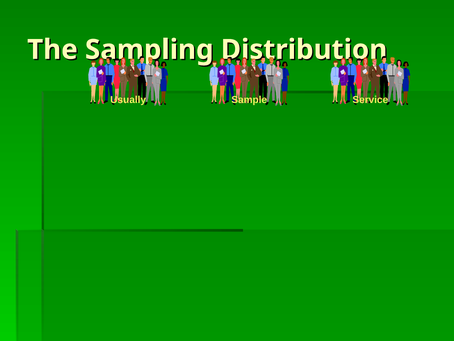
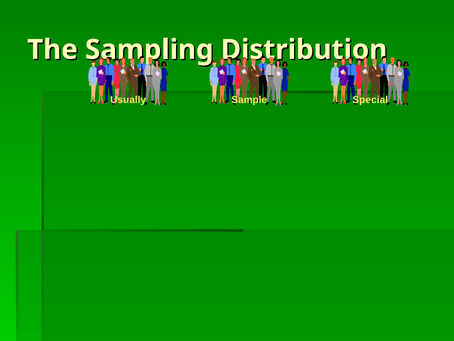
Service: Service -> Special
